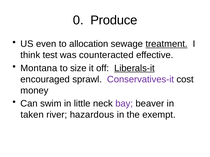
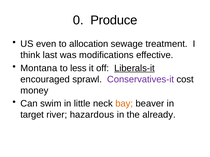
treatment underline: present -> none
test: test -> last
counteracted: counteracted -> modifications
size: size -> less
bay colour: purple -> orange
taken: taken -> target
exempt: exempt -> already
